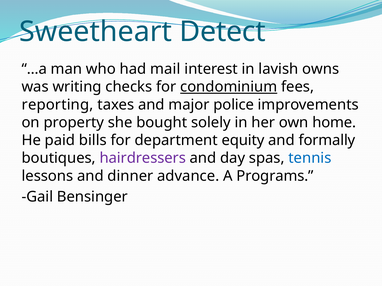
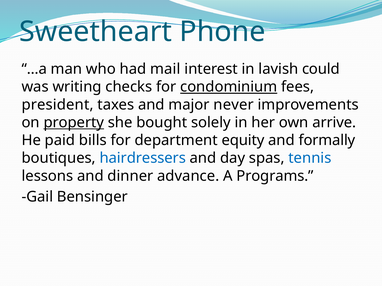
Detect: Detect -> Phone
owns: owns -> could
reporting: reporting -> president
police: police -> never
property underline: none -> present
home: home -> arrive
hairdressers colour: purple -> blue
